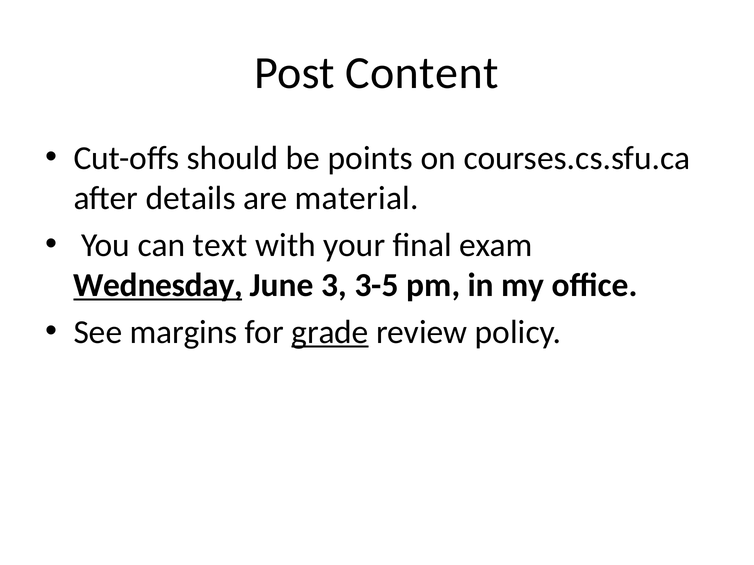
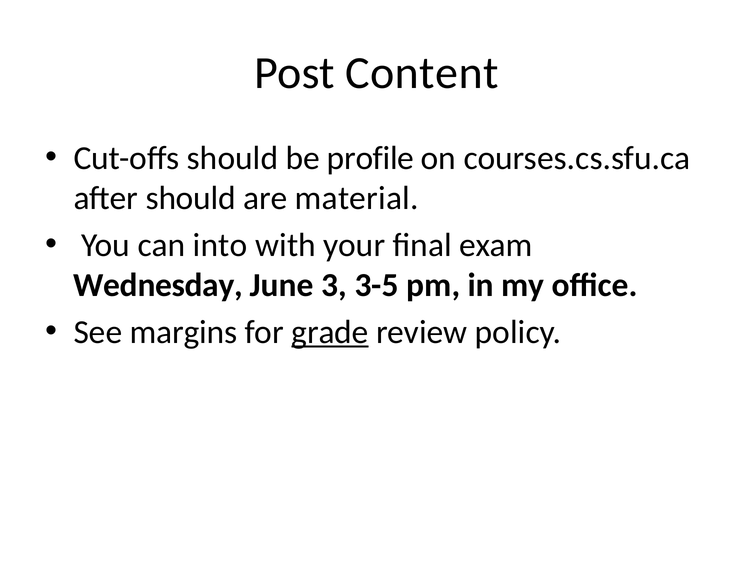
points: points -> profile
after details: details -> should
text: text -> into
Wednesday underline: present -> none
